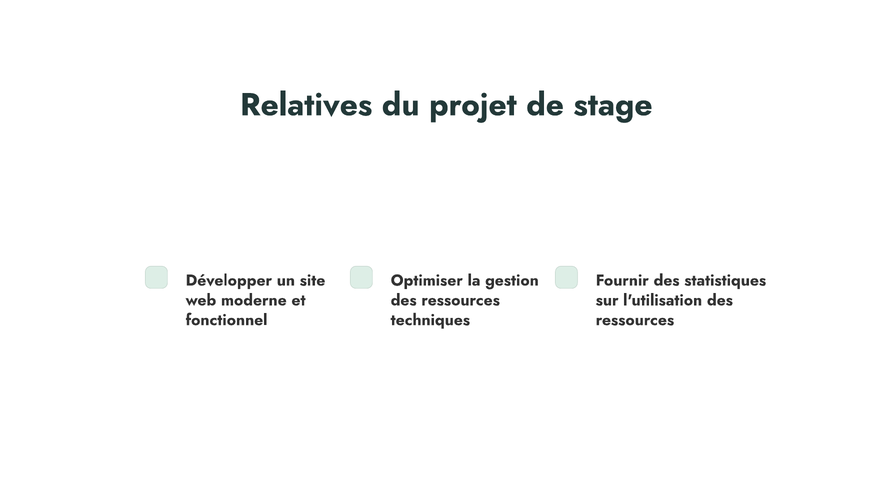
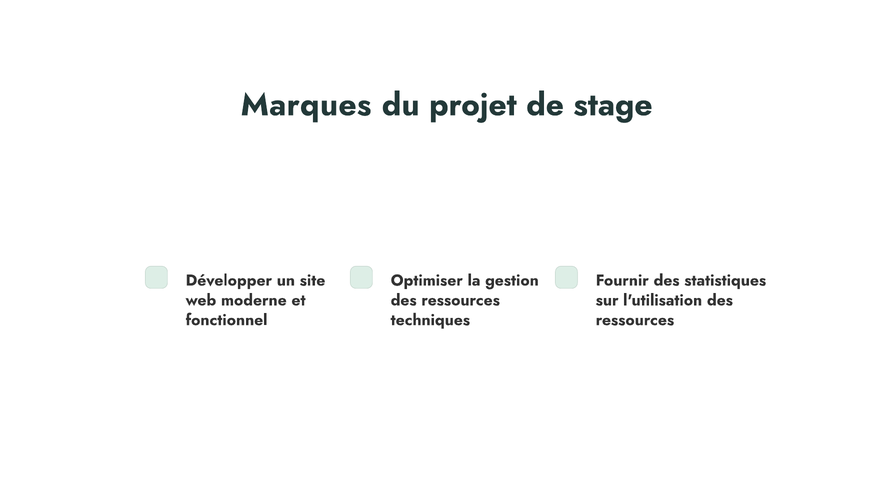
Relatives: Relatives -> Marques
